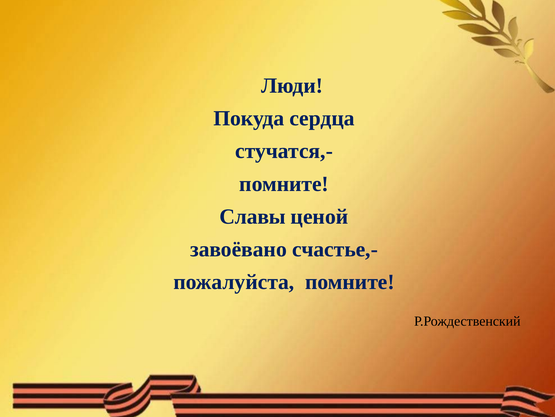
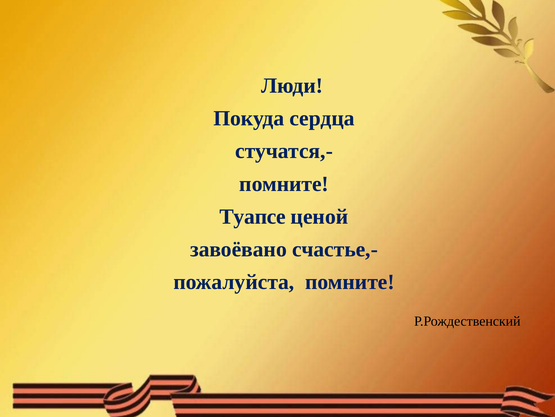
Славы: Славы -> Туапсе
